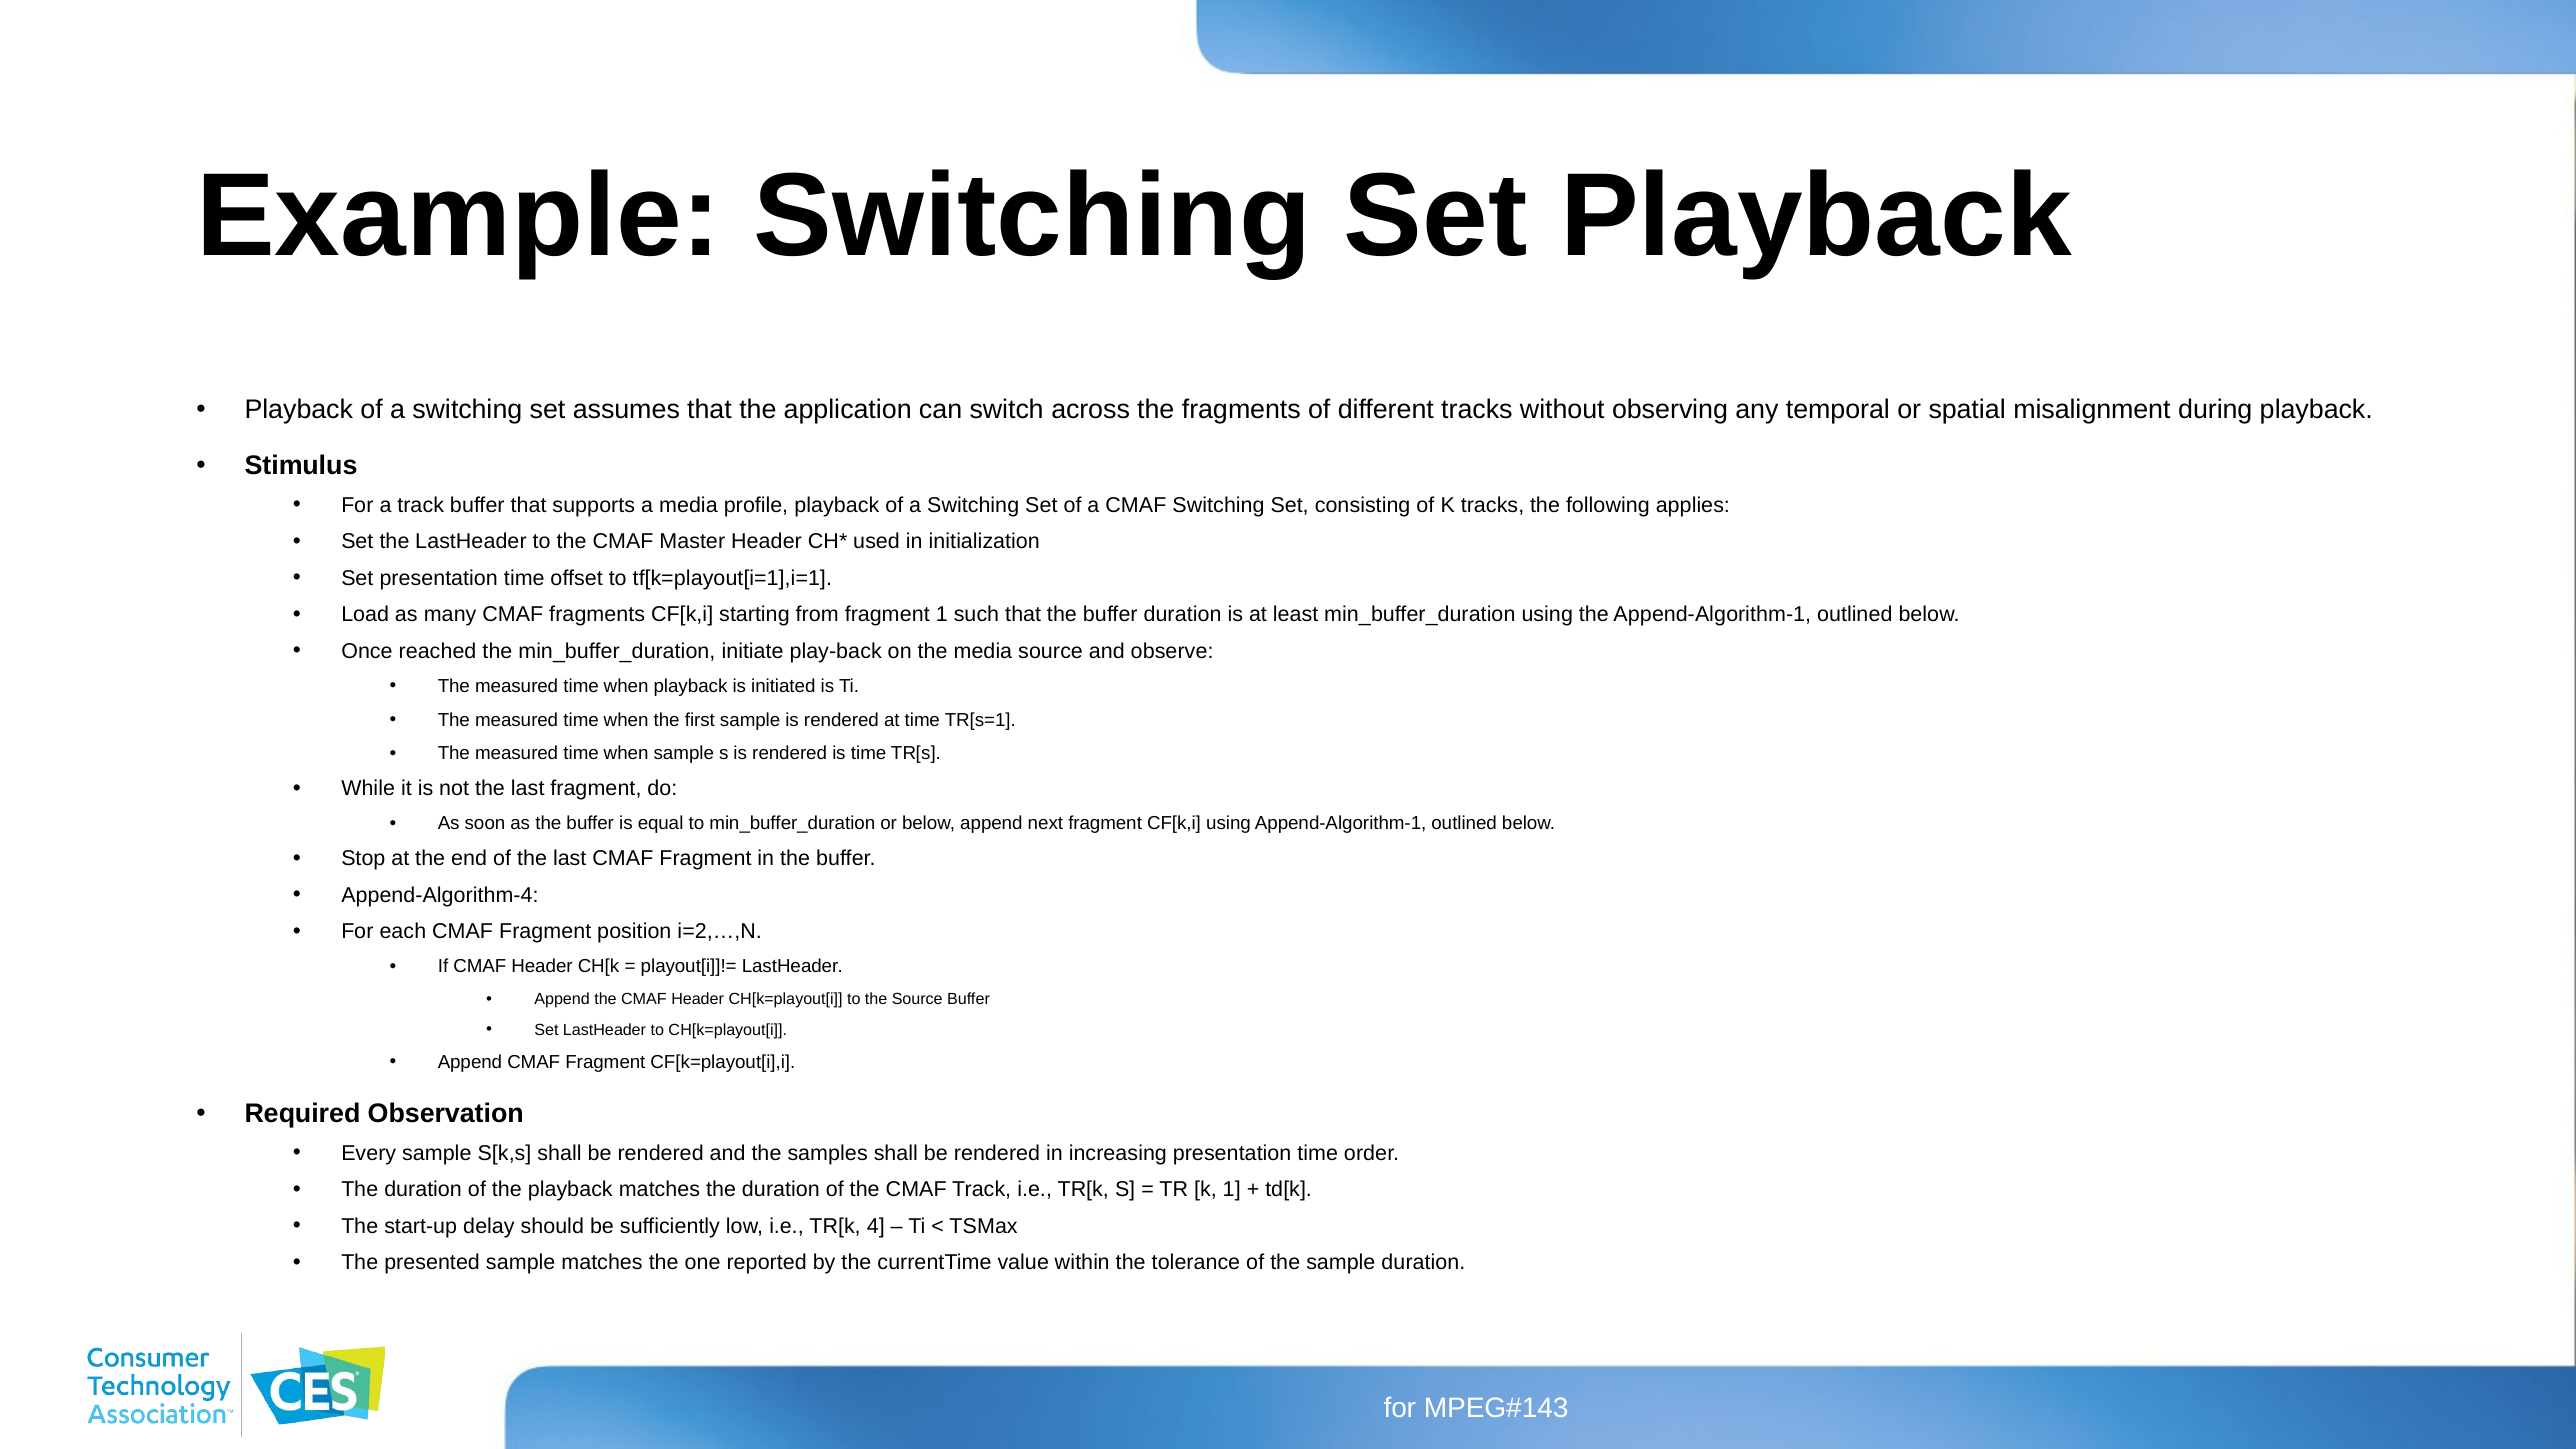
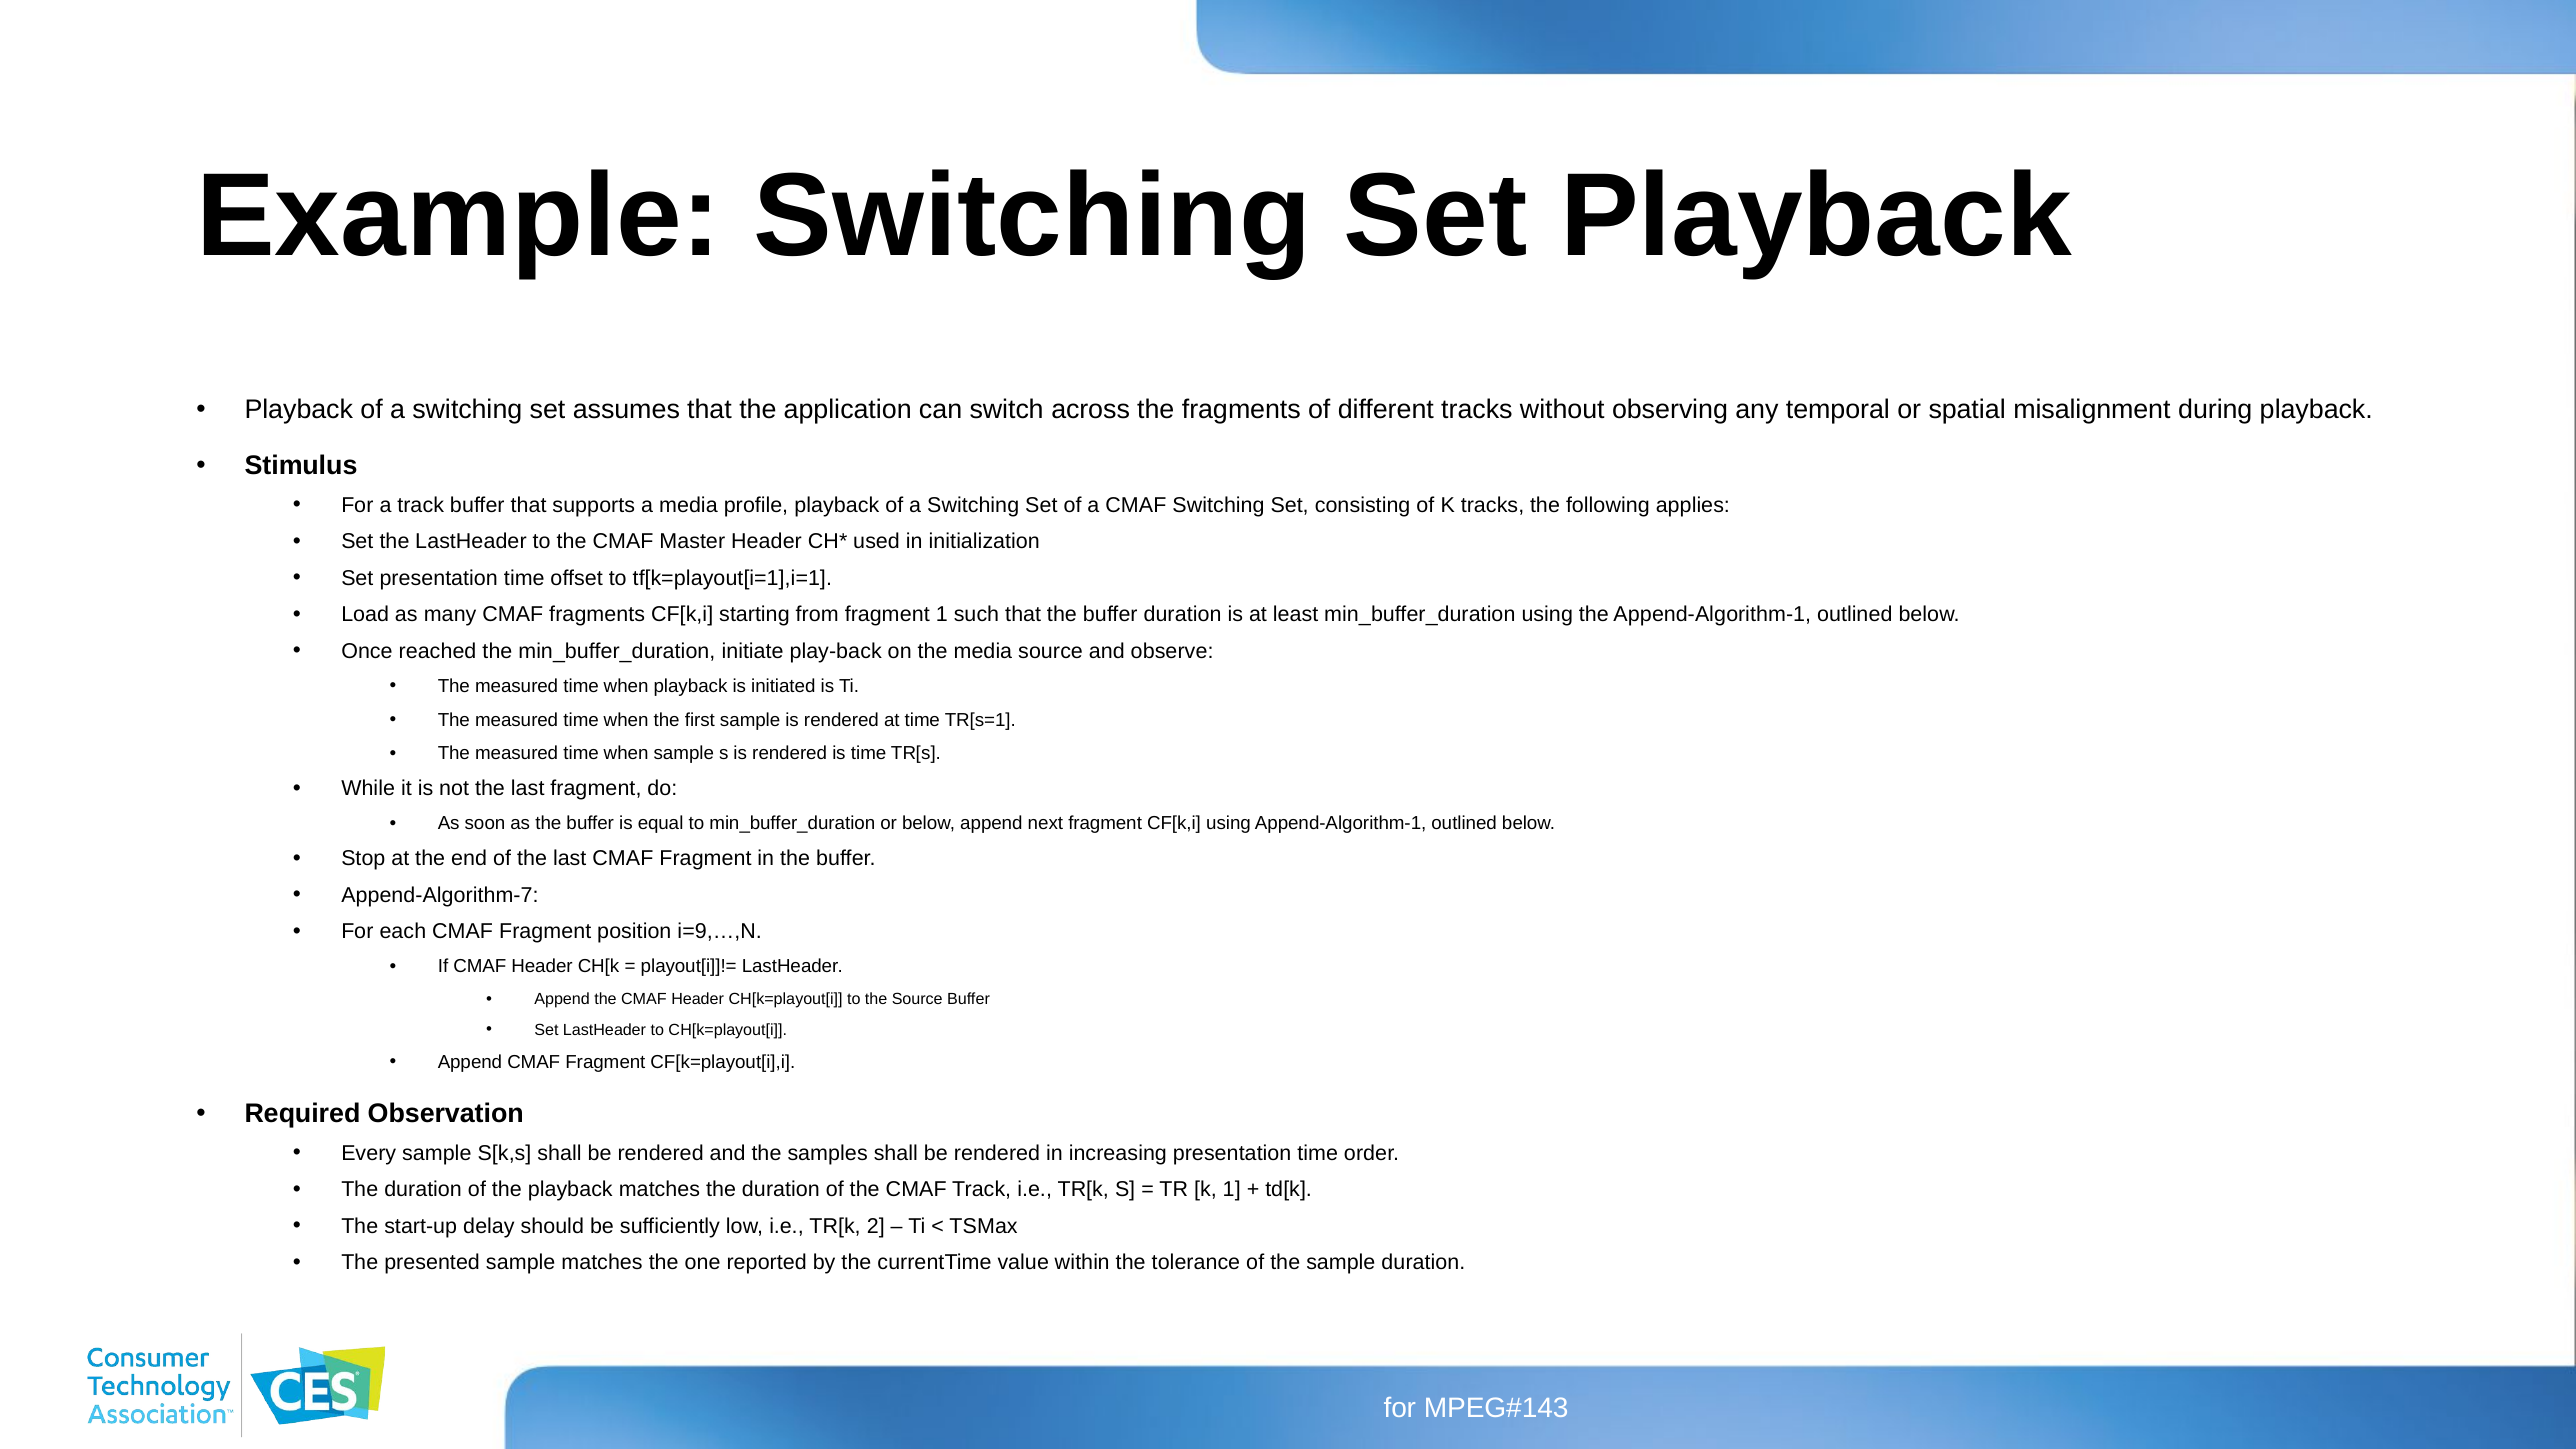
Append-Algorithm-4: Append-Algorithm-4 -> Append-Algorithm-7
i=2,…,N: i=2,…,N -> i=9,…,N
4: 4 -> 2
